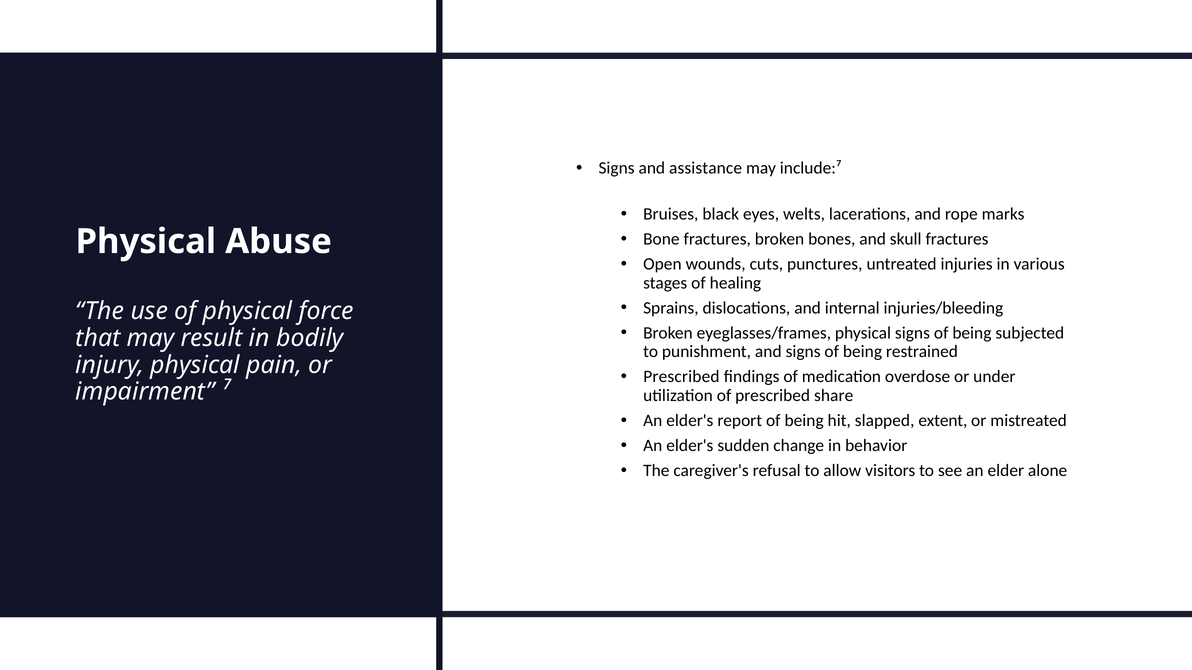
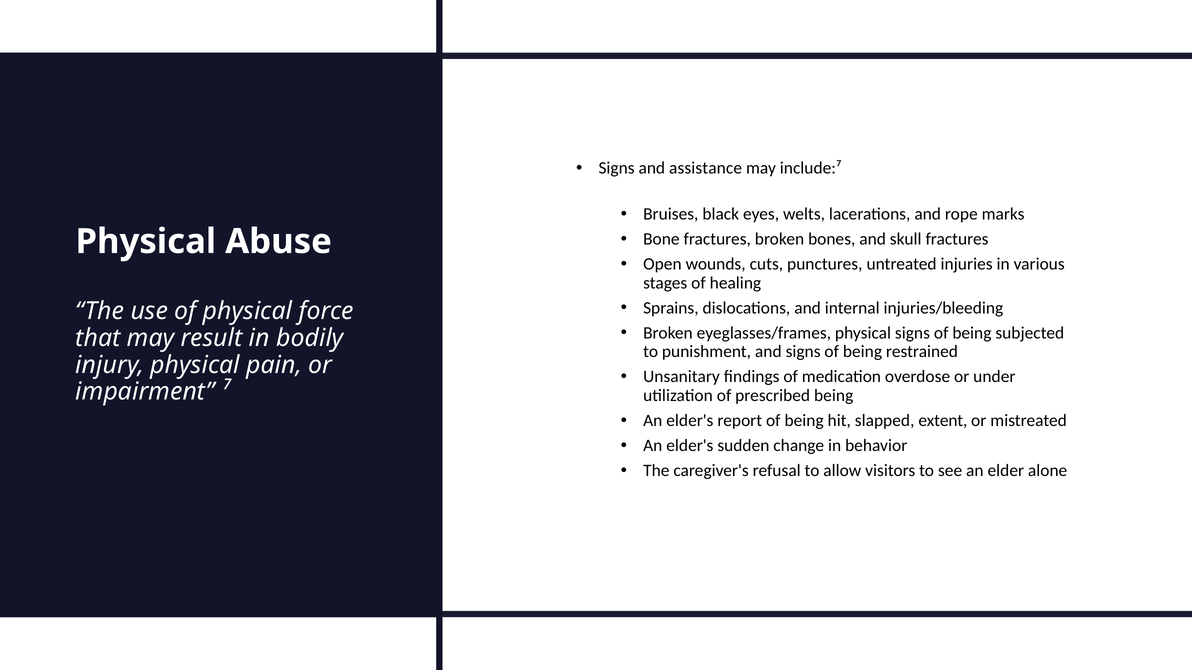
Prescribed at (681, 377): Prescribed -> Unsanitary
prescribed share: share -> being
